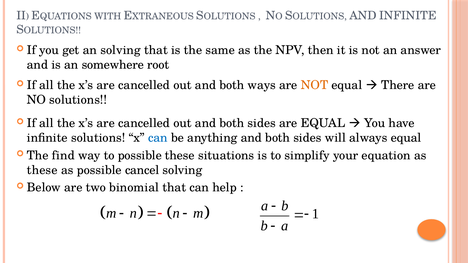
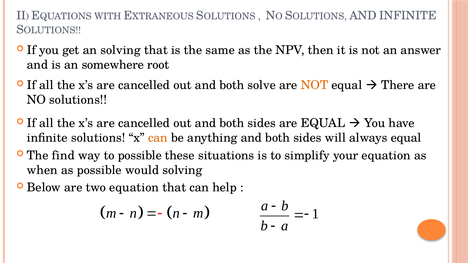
ways: ways -> solve
can at (158, 138) colour: blue -> orange
these at (42, 170): these -> when
cancel: cancel -> would
two binomial: binomial -> equation
